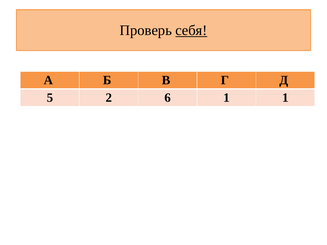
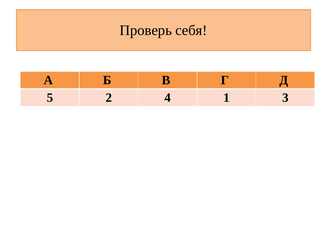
себя underline: present -> none
6: 6 -> 4
1 1: 1 -> 3
